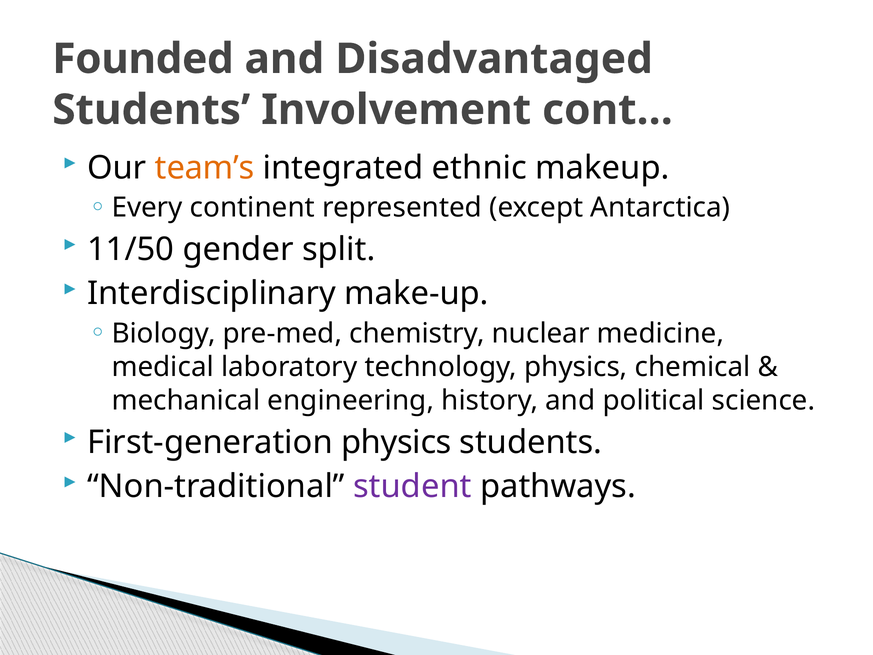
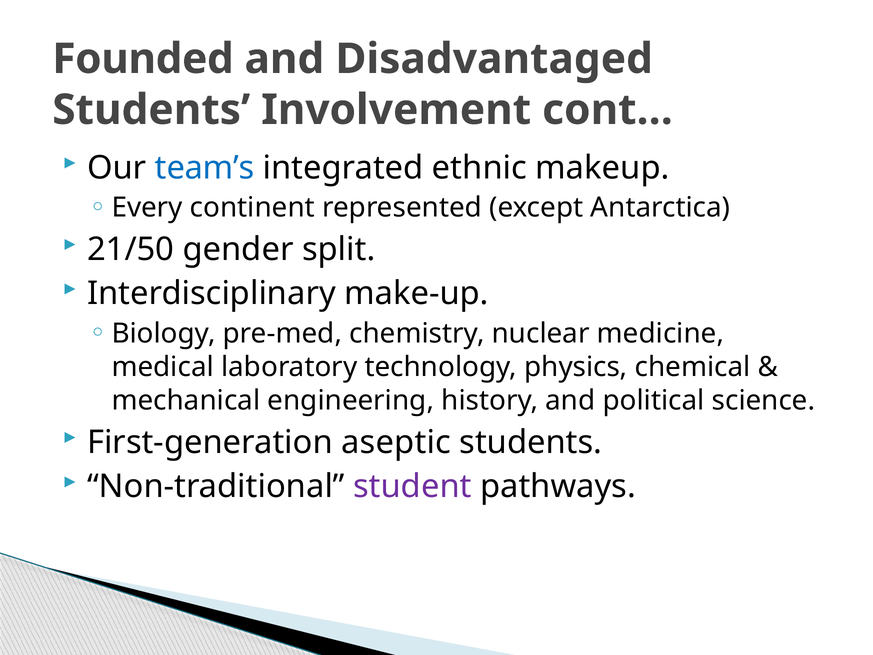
team’s colour: orange -> blue
11/50: 11/50 -> 21/50
First-generation physics: physics -> aseptic
